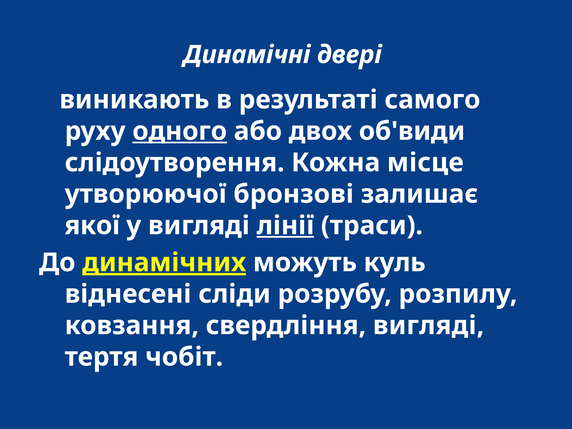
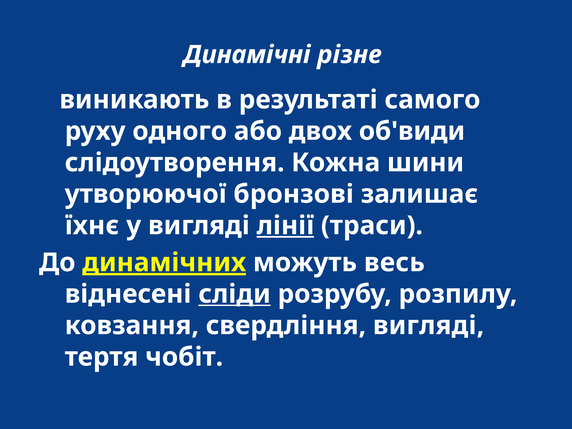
двері: двері -> різне
одного underline: present -> none
місце: місце -> шини
якої: якої -> їхнє
куль: куль -> весь
сліди underline: none -> present
